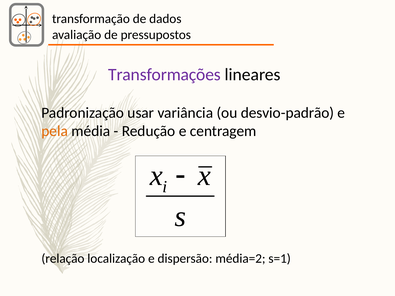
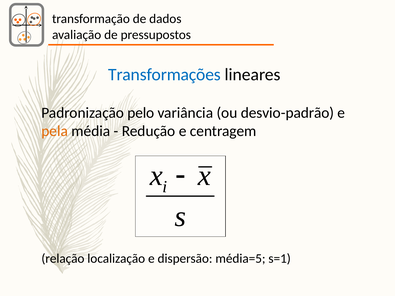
Transformações colour: purple -> blue
usar: usar -> pelo
média=2: média=2 -> média=5
